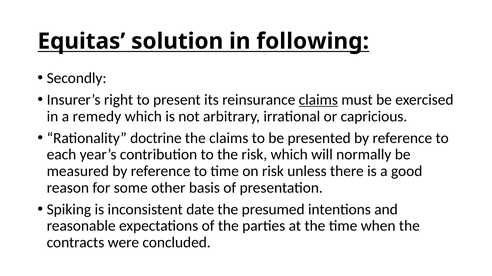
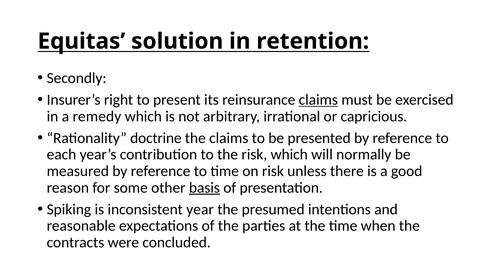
following: following -> retention
basis underline: none -> present
date: date -> year
